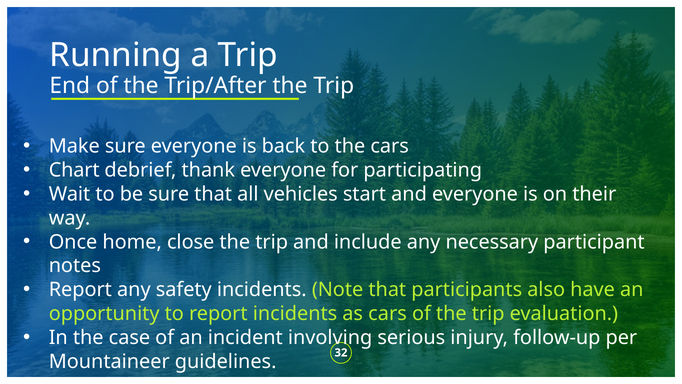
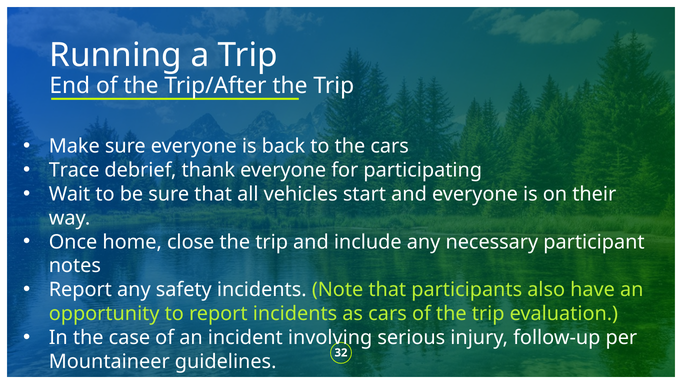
Chart: Chart -> Trace
